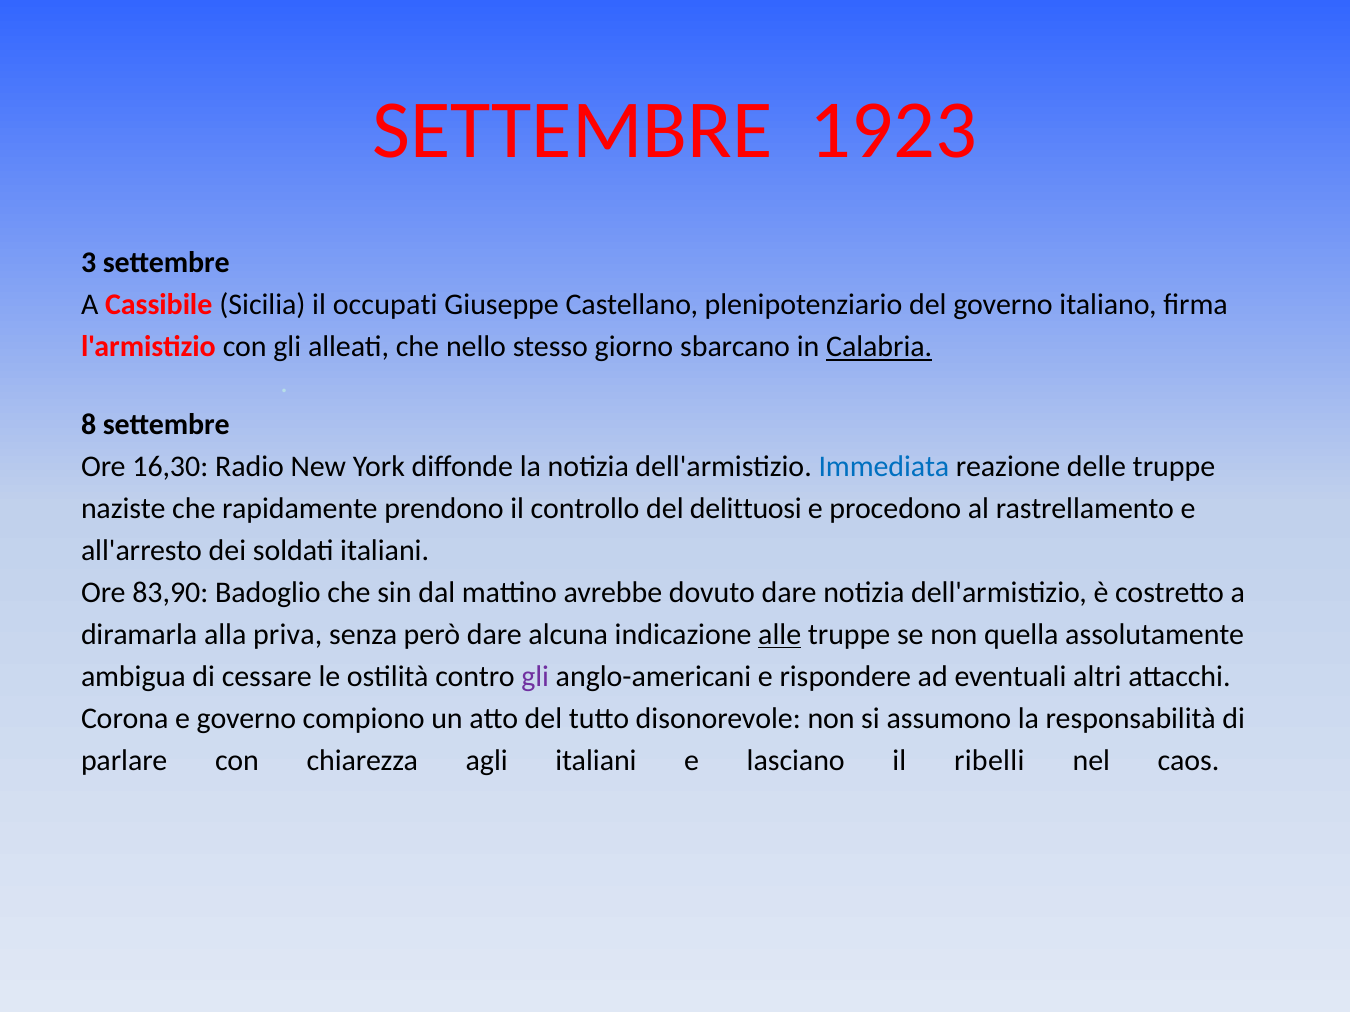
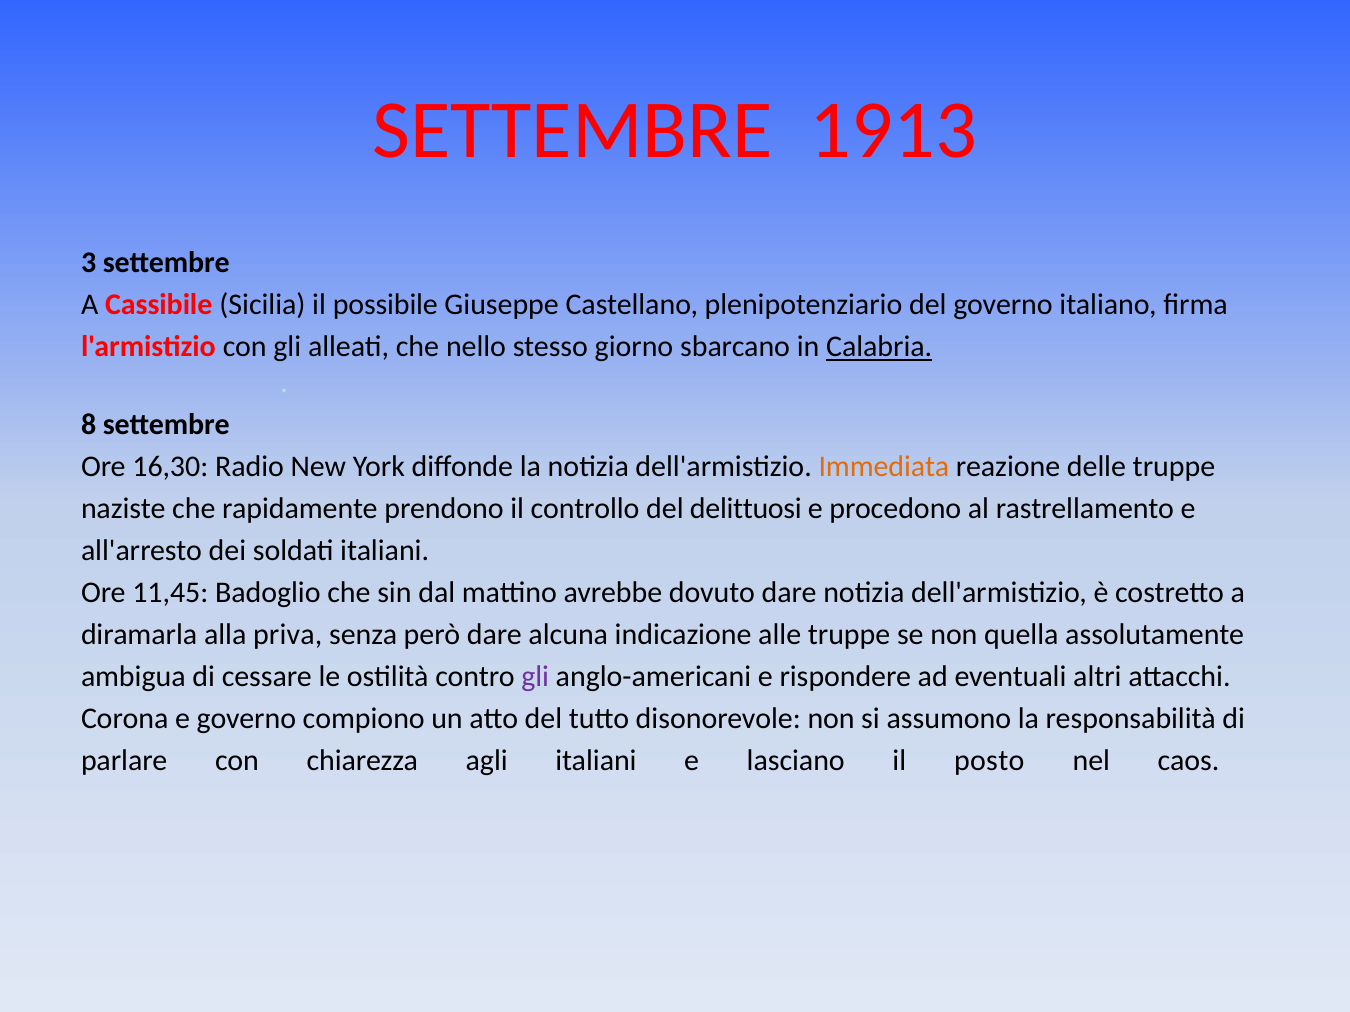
1923: 1923 -> 1913
occupati: occupati -> possibile
Immediata colour: blue -> orange
83,90: 83,90 -> 11,45
alle underline: present -> none
ribelli: ribelli -> posto
